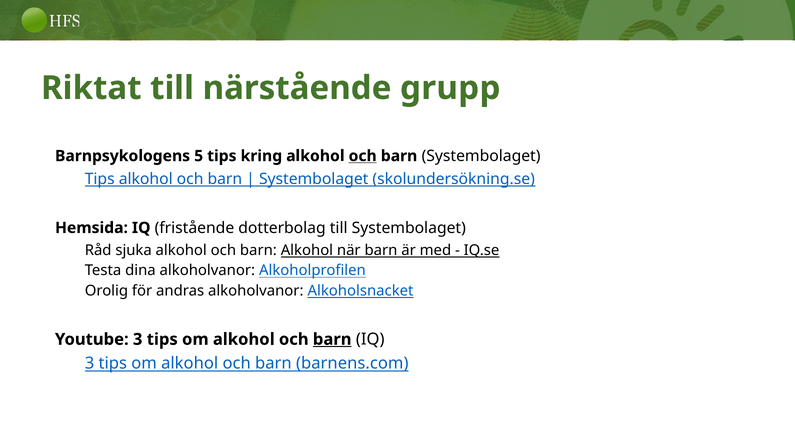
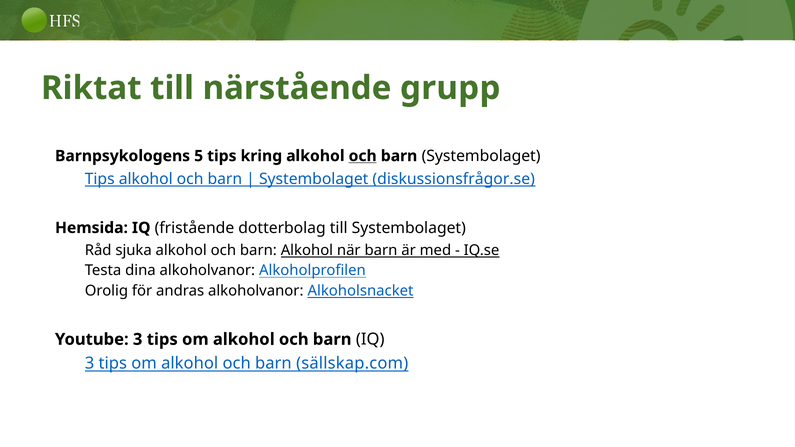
skolundersökning.se: skolundersökning.se -> diskussionsfrågor.se
barn at (332, 339) underline: present -> none
barnens.com: barnens.com -> sällskap.com
